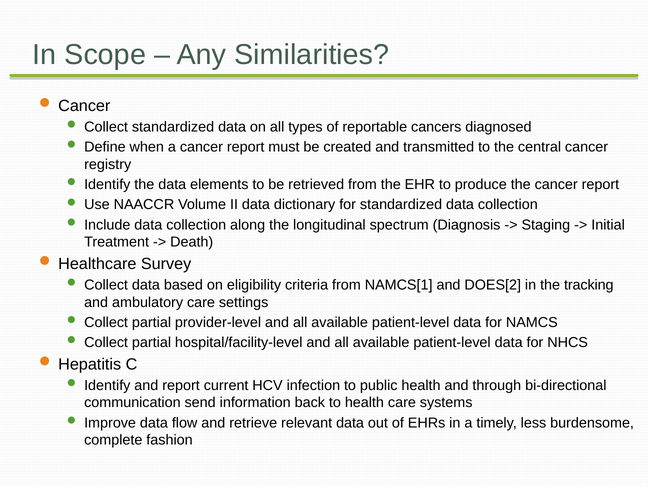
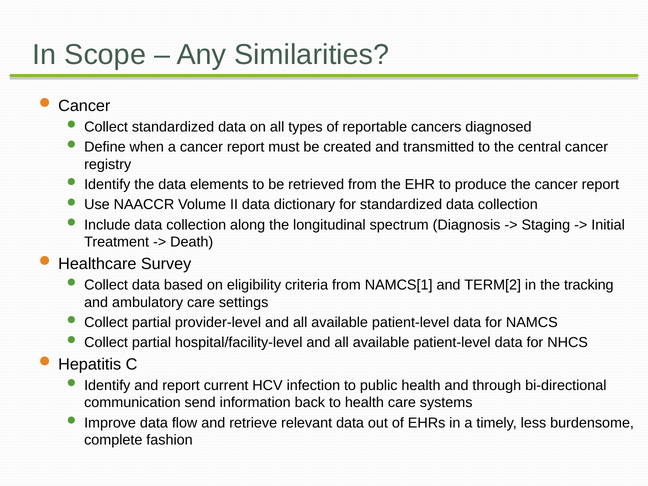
DOES[2: DOES[2 -> TERM[2
